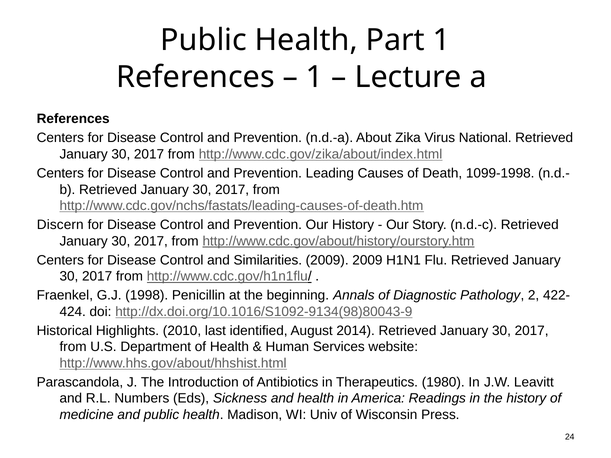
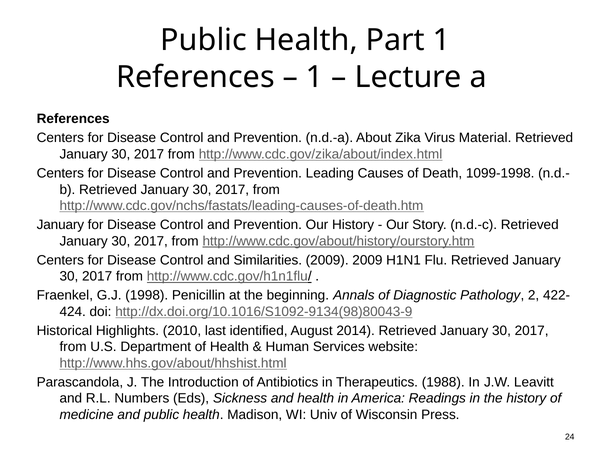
National: National -> Material
Discern at (60, 225): Discern -> January
1980: 1980 -> 1988
